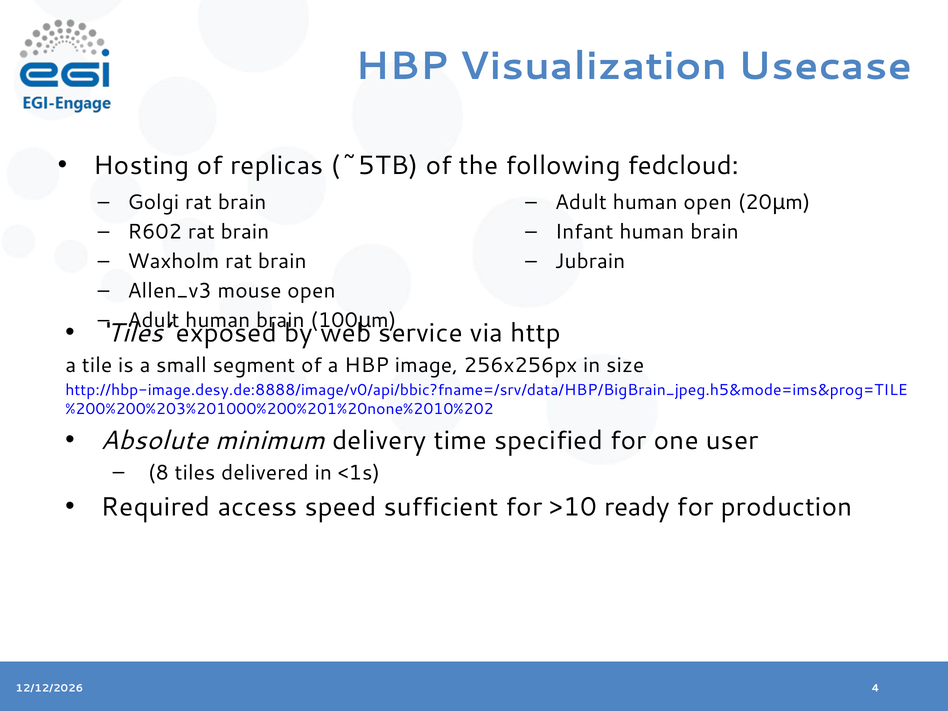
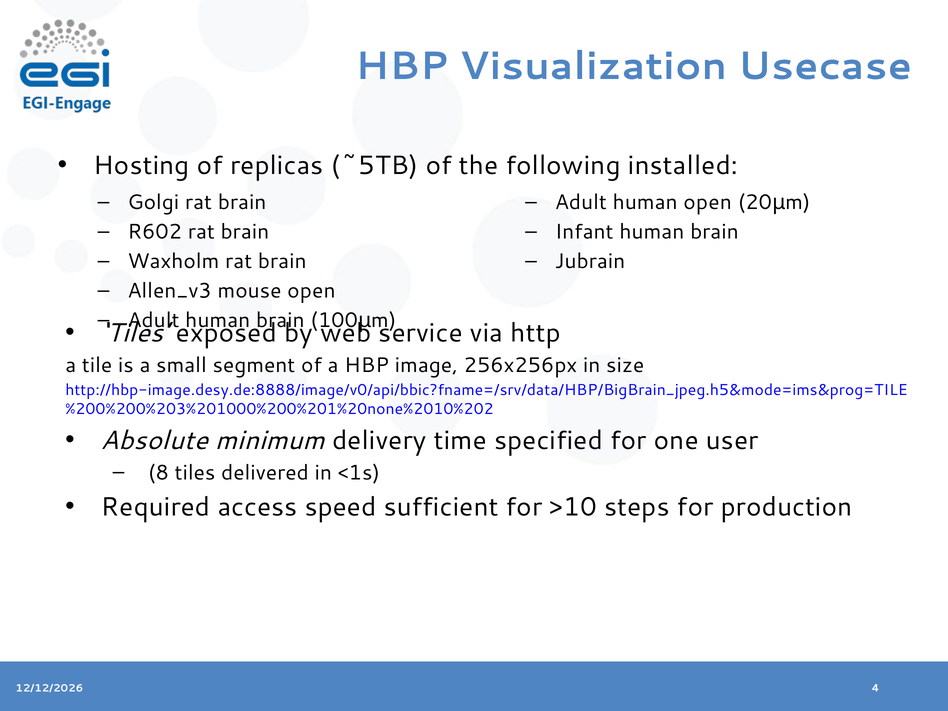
fedcloud: fedcloud -> installed
ready: ready -> steps
